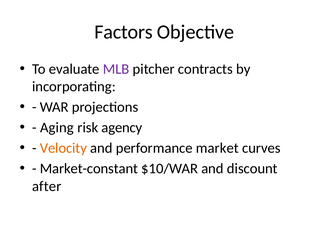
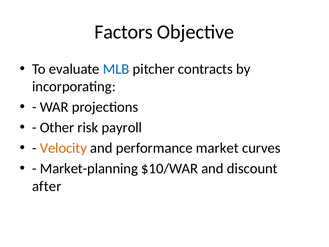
MLB colour: purple -> blue
Aging: Aging -> Other
agency: agency -> payroll
Market-constant: Market-constant -> Market-planning
